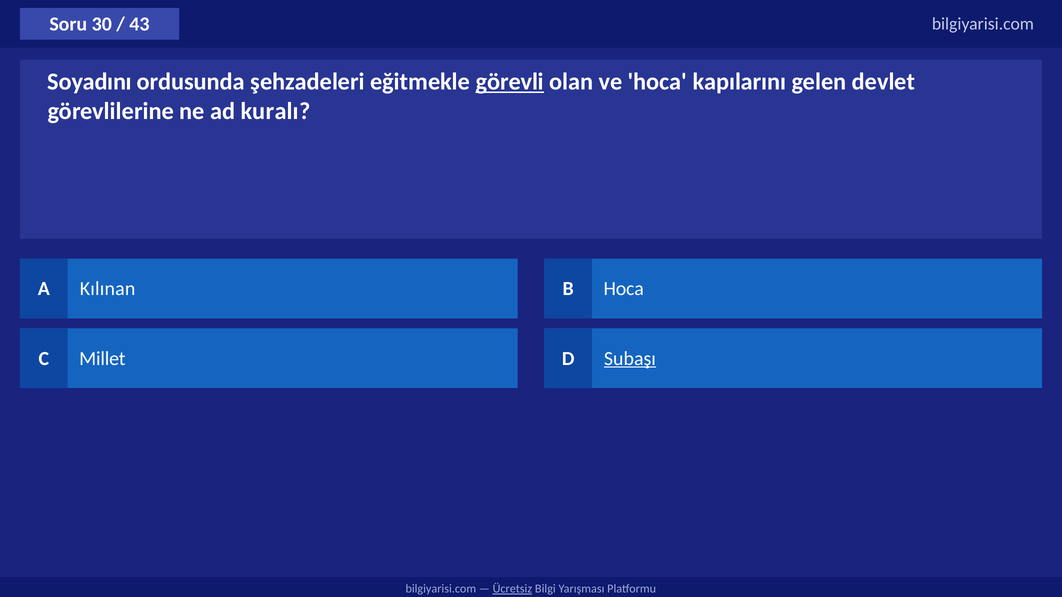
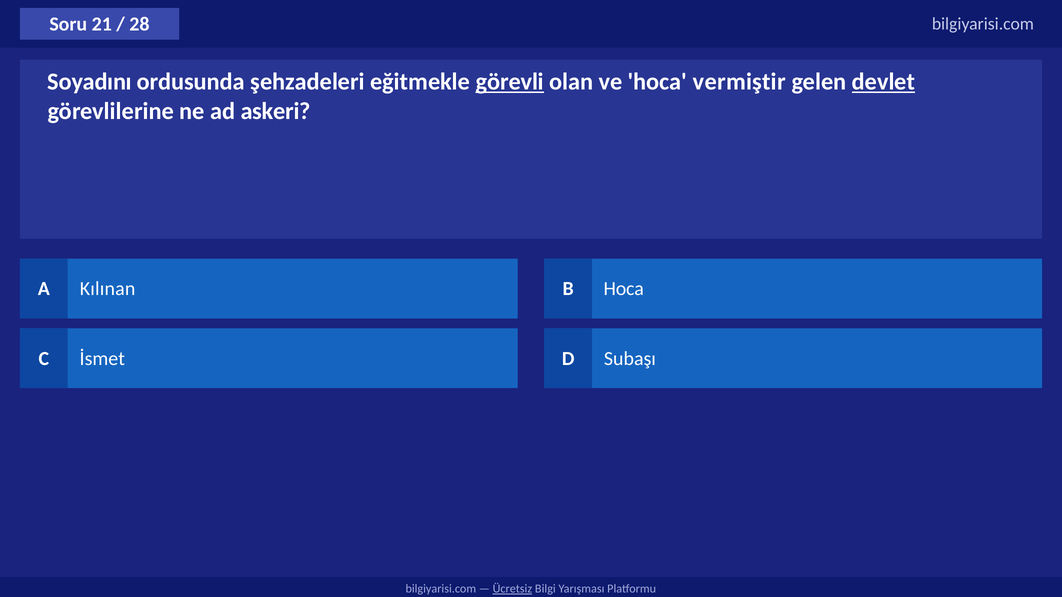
30: 30 -> 21
43: 43 -> 28
kapılarını: kapılarını -> vermiştir
devlet underline: none -> present
kuralı: kuralı -> askeri
Millet: Millet -> İsmet
Subaşı underline: present -> none
